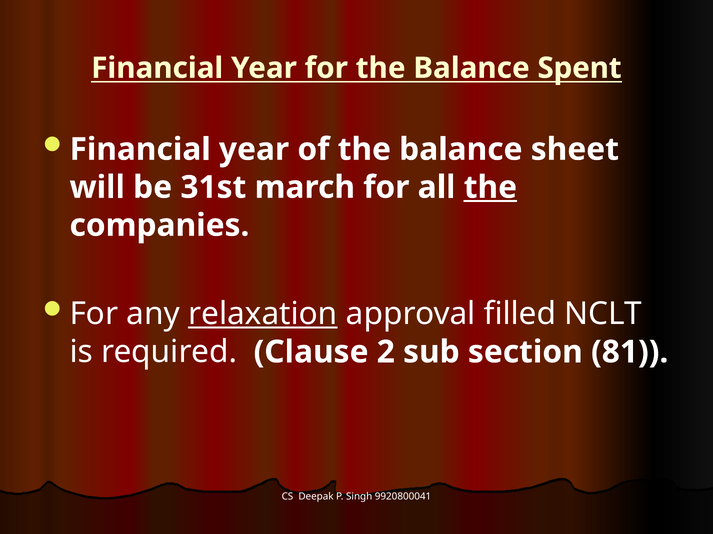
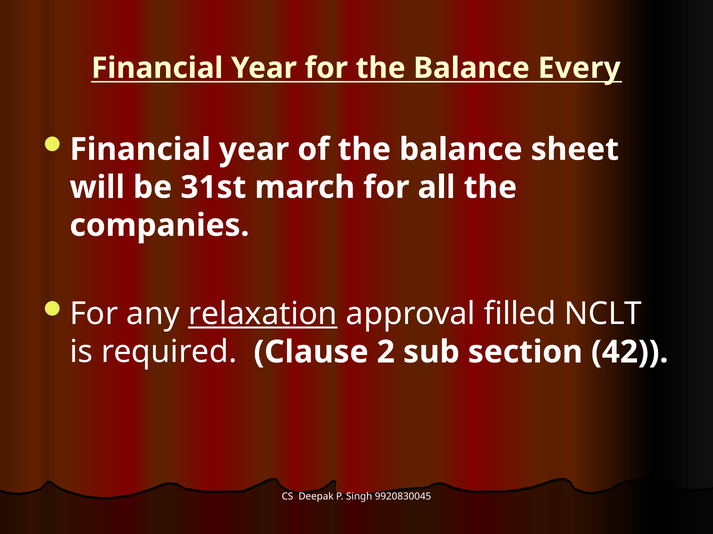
Spent: Spent -> Every
the at (490, 188) underline: present -> none
81: 81 -> 42
9920800041: 9920800041 -> 9920830045
